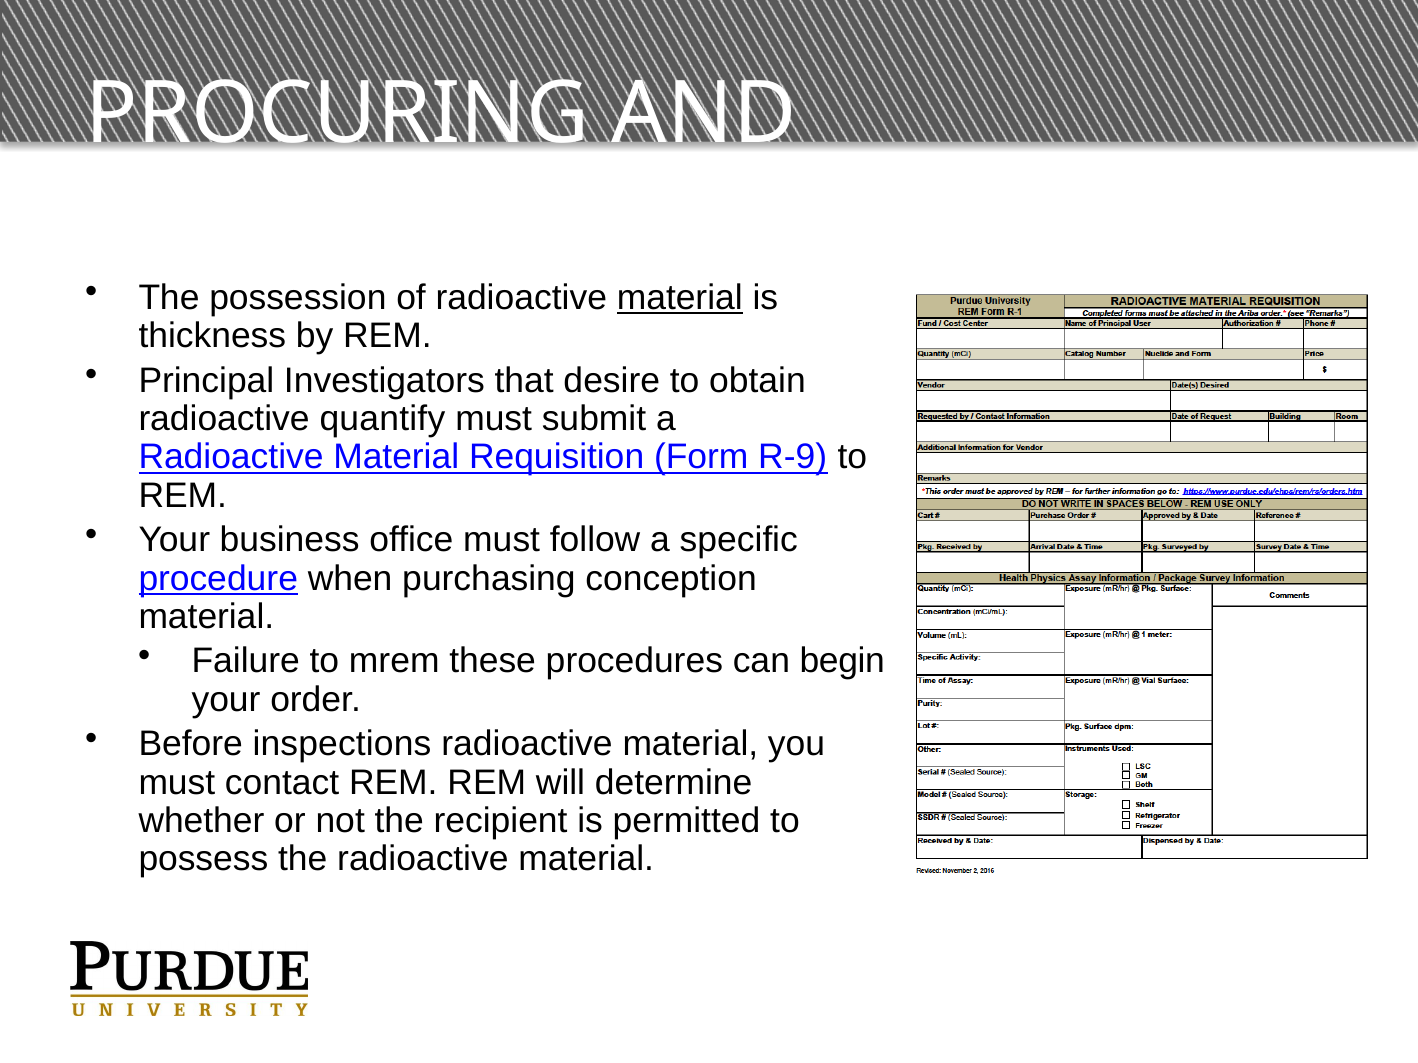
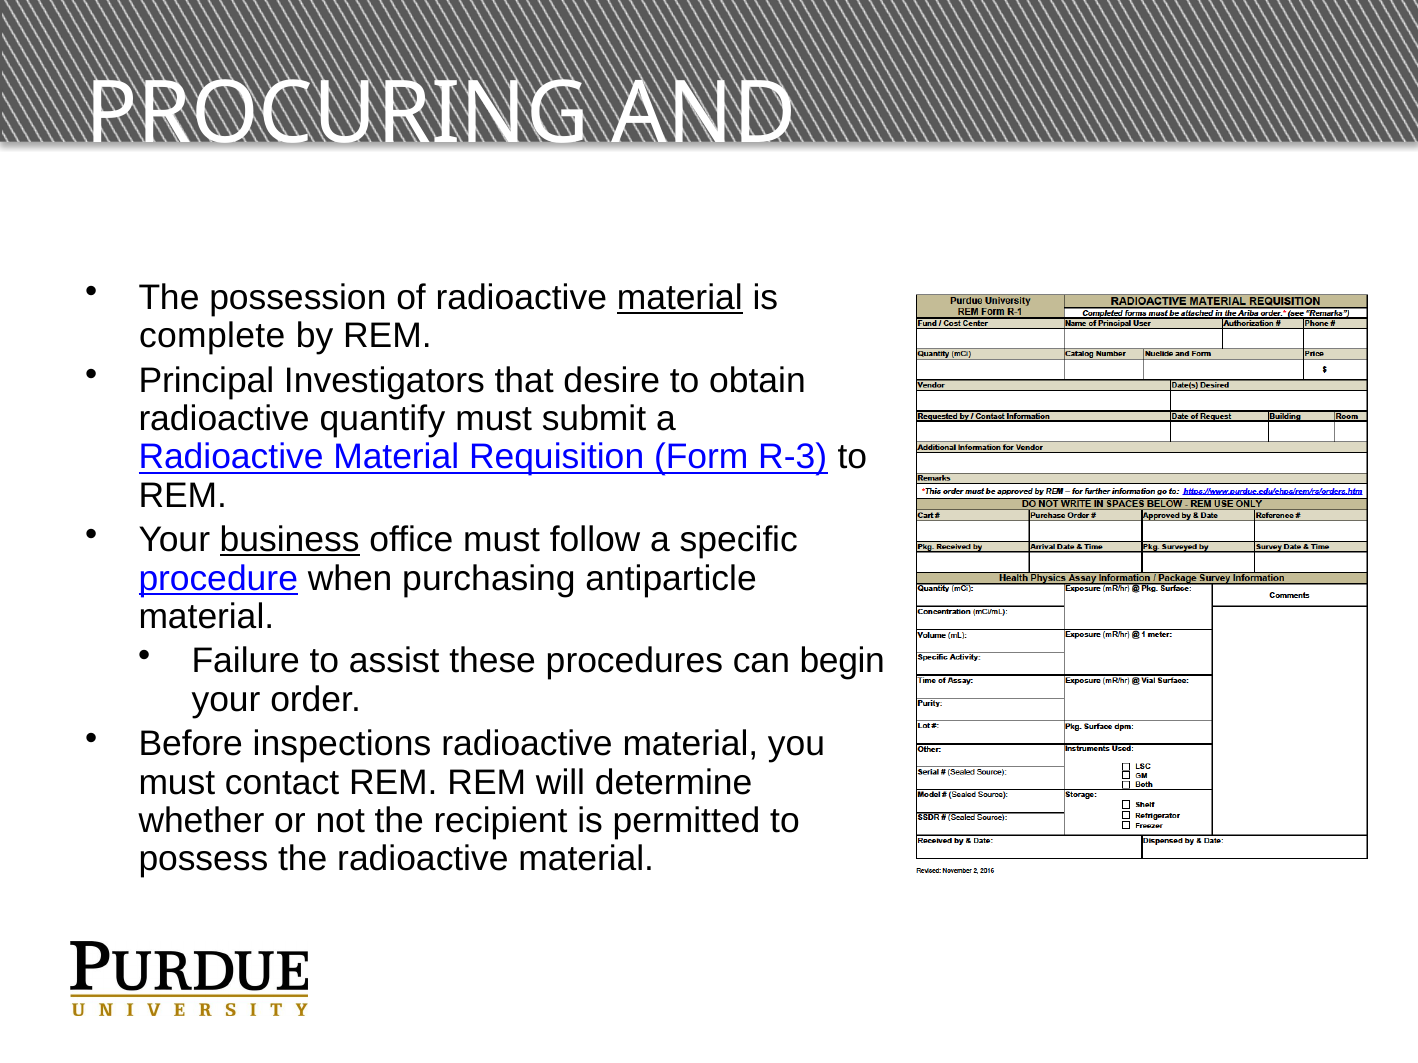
thickness: thickness -> complete
R-9: R-9 -> R-3
business underline: none -> present
conception: conception -> antiparticle
mrem: mrem -> assist
